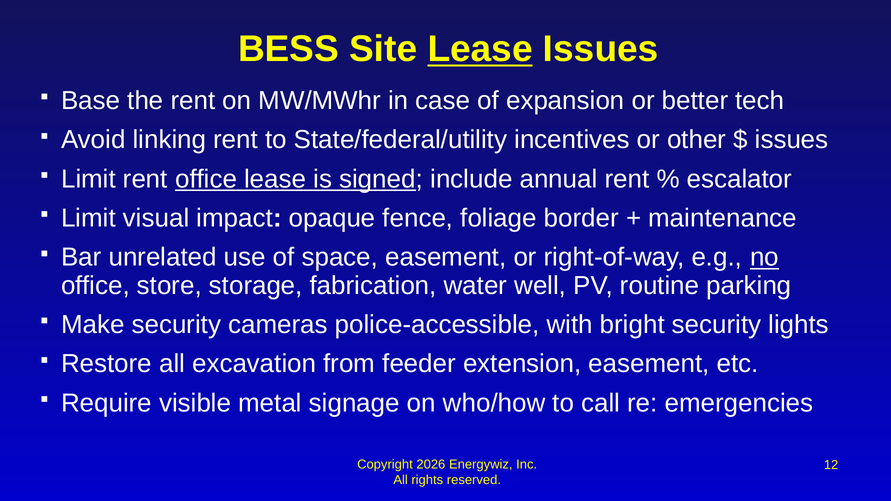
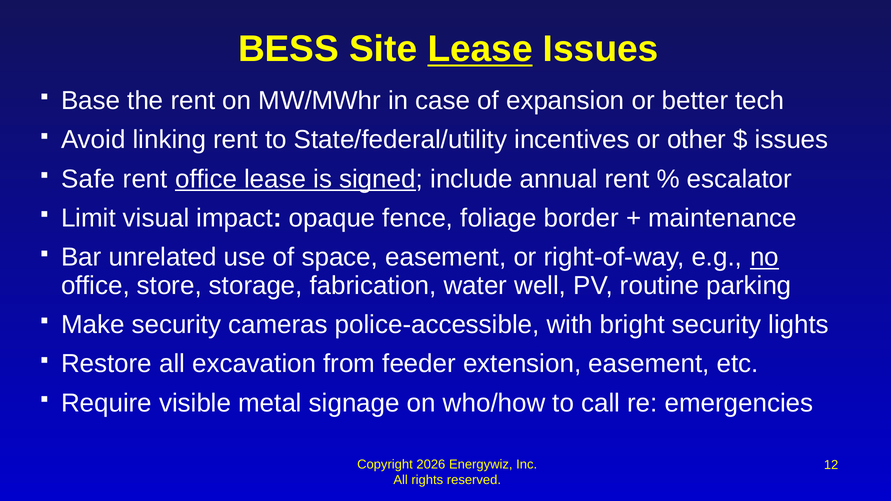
Limit at (88, 179): Limit -> Safe
